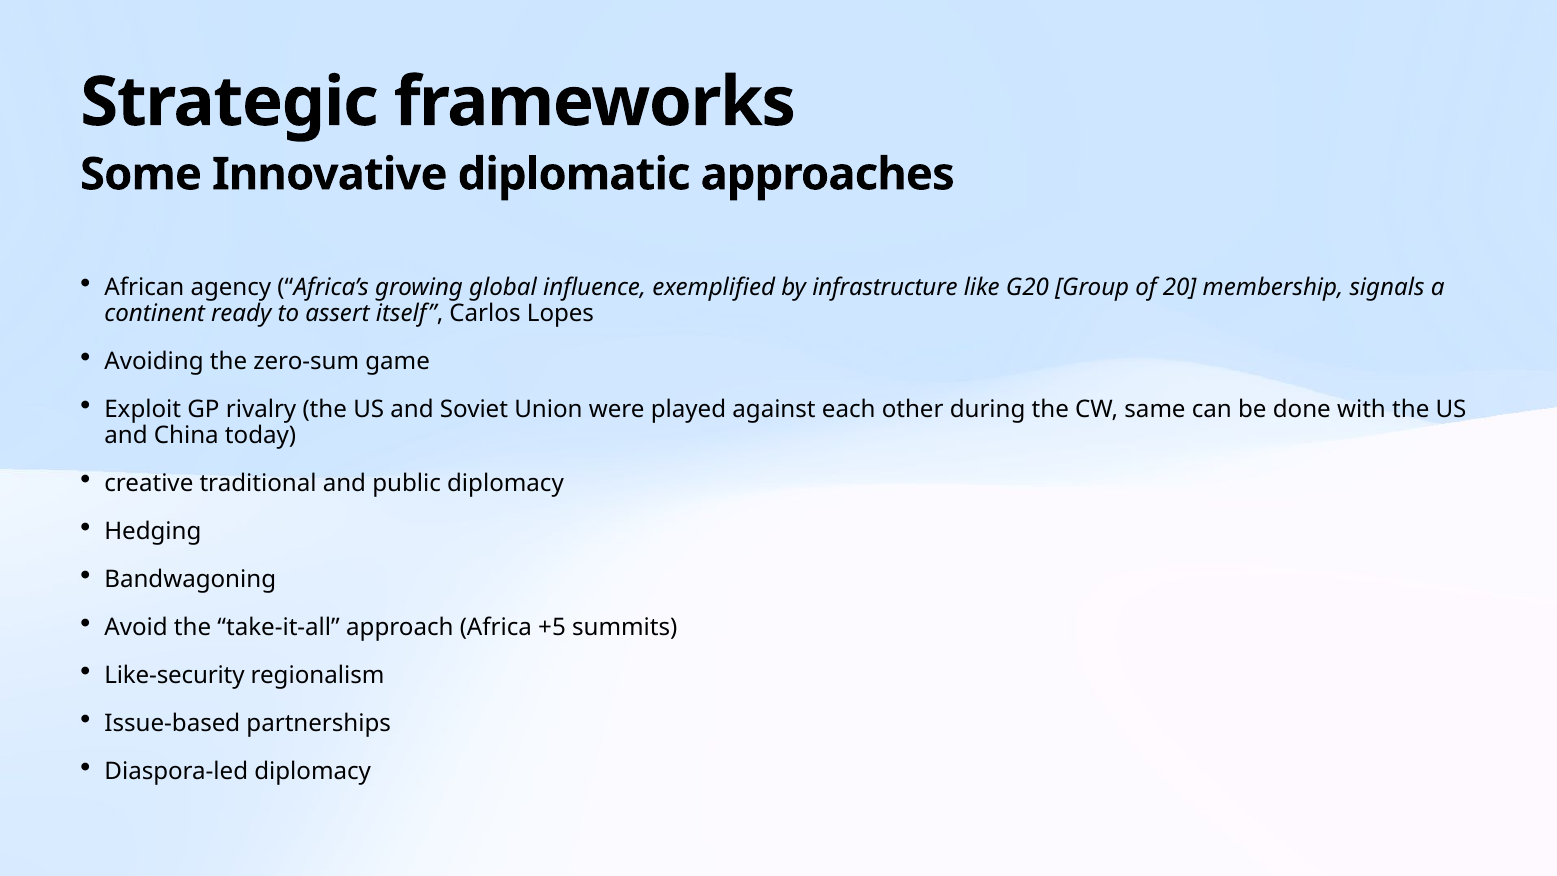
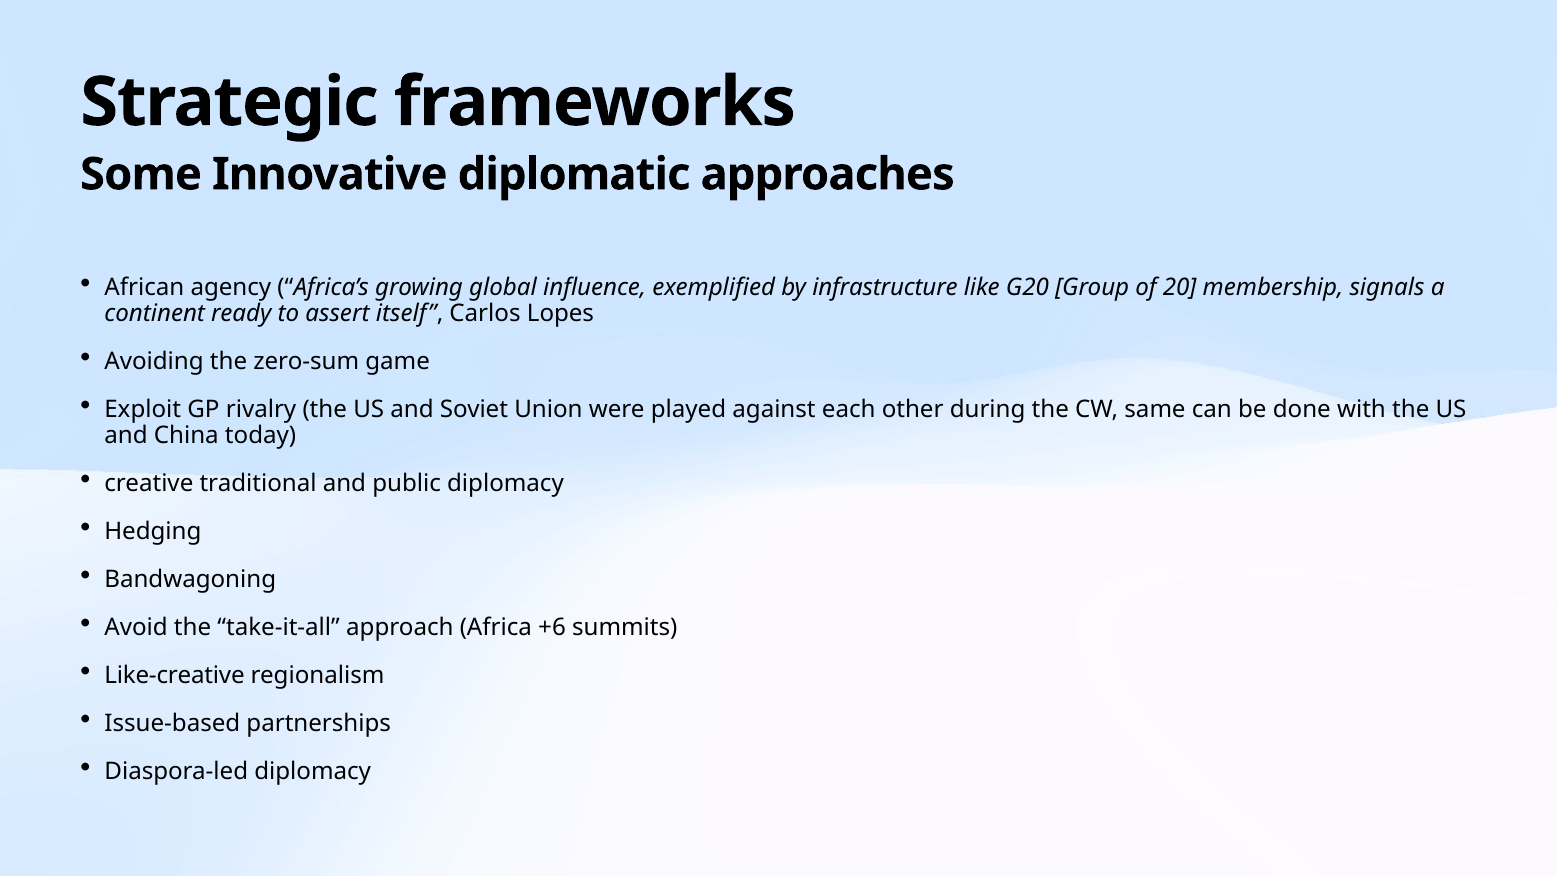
+5: +5 -> +6
Like-security: Like-security -> Like-creative
